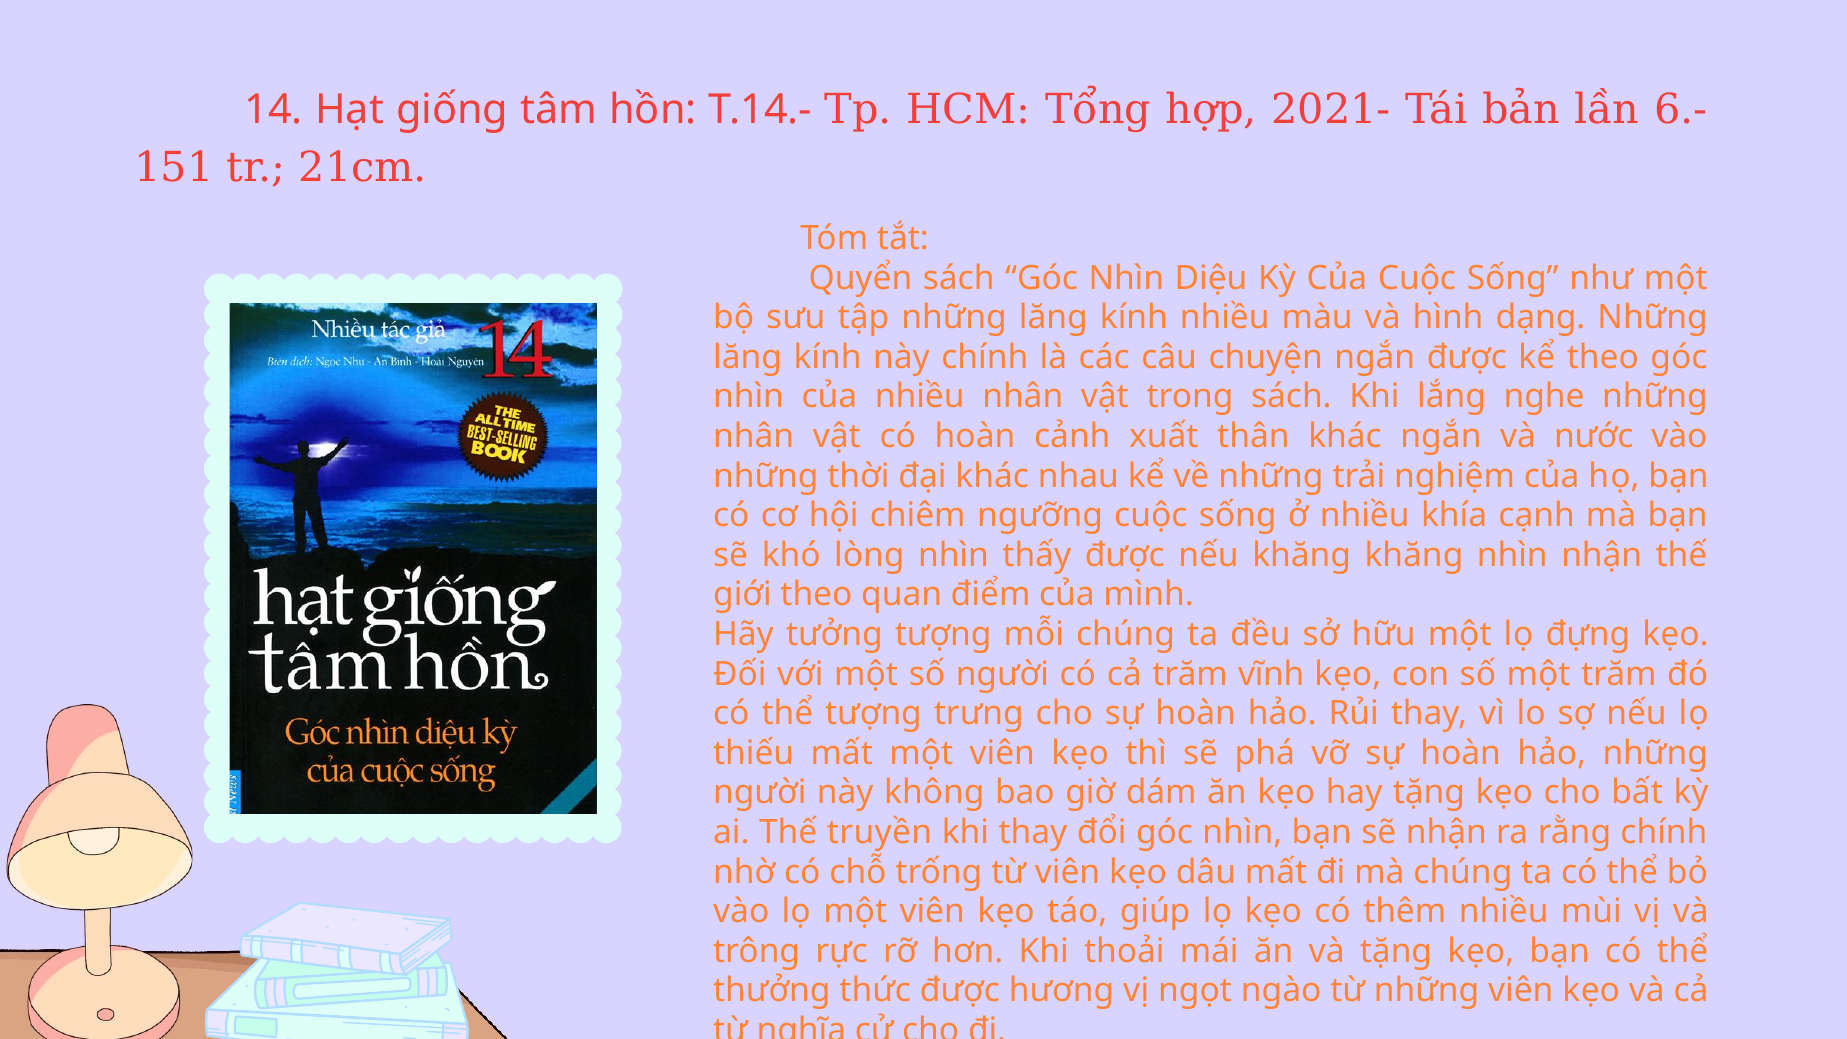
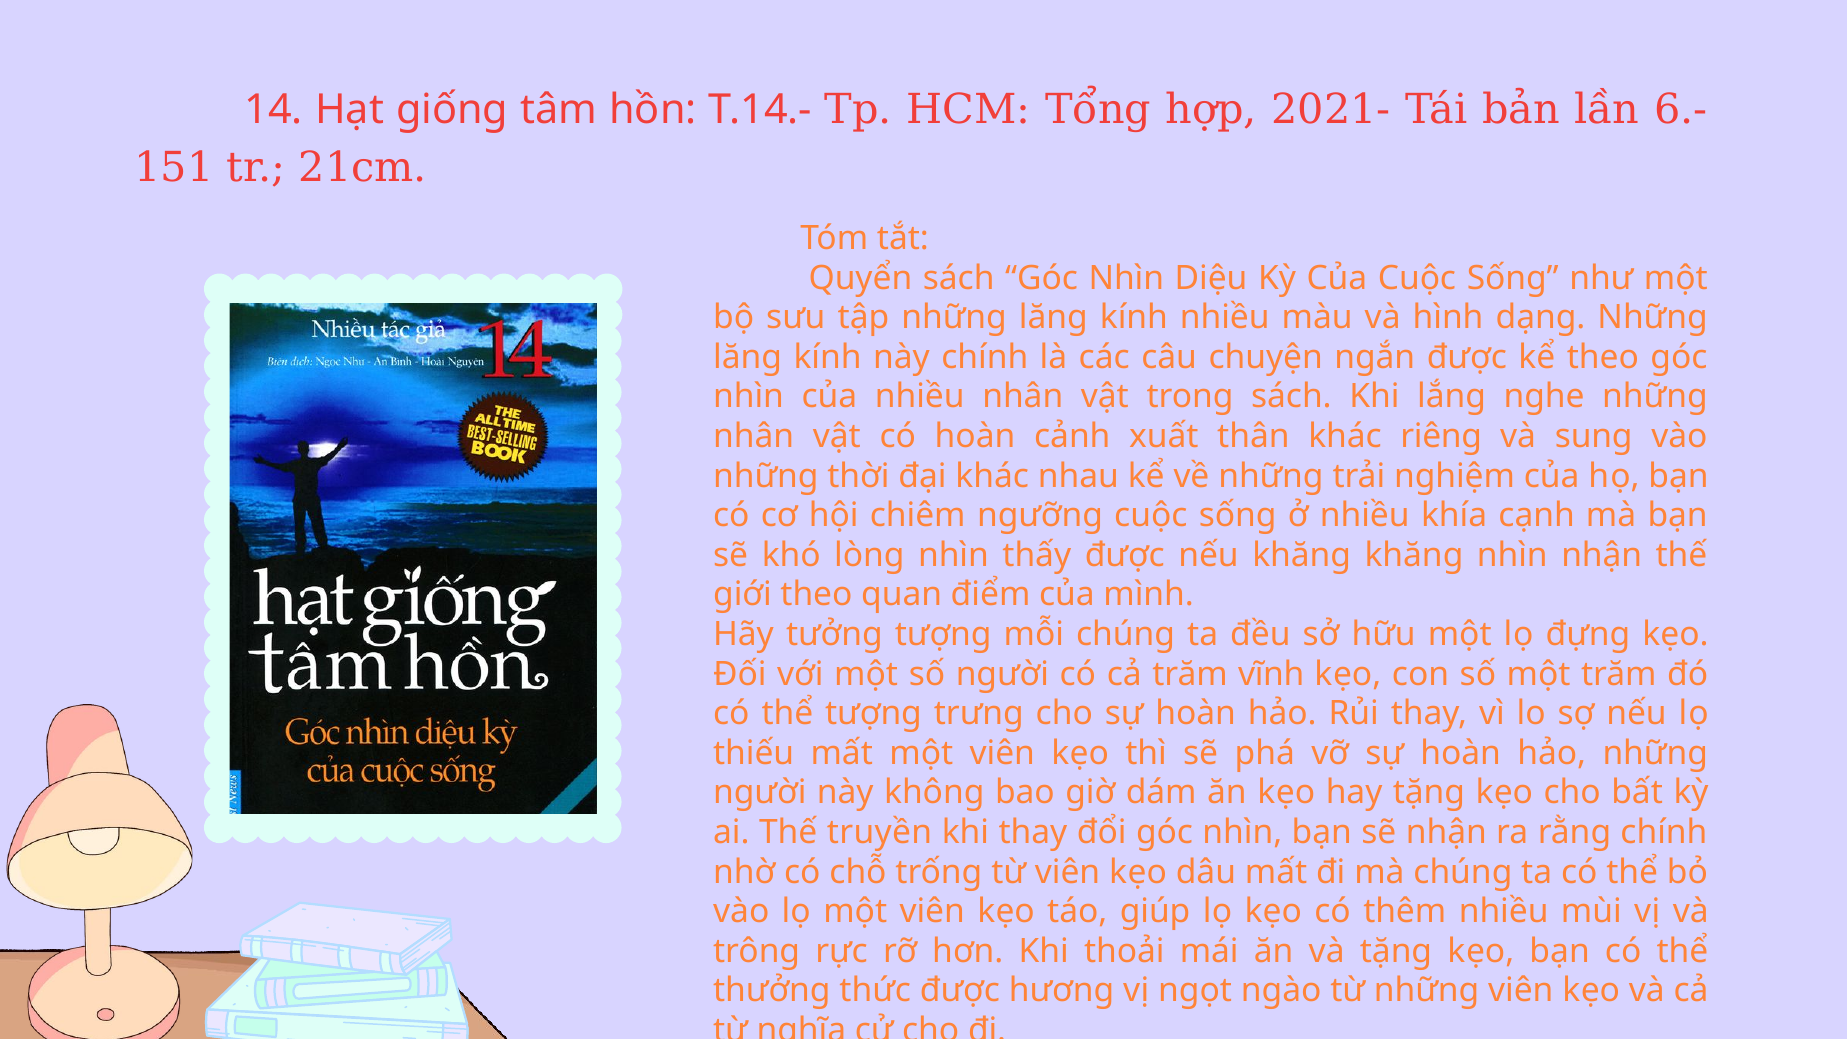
khác ngắn: ngắn -> riêng
nước: nước -> sung
